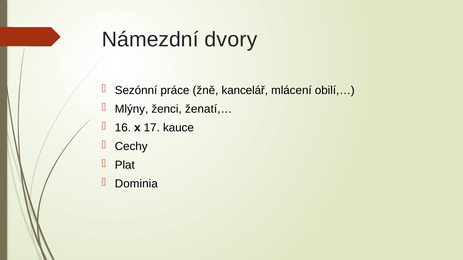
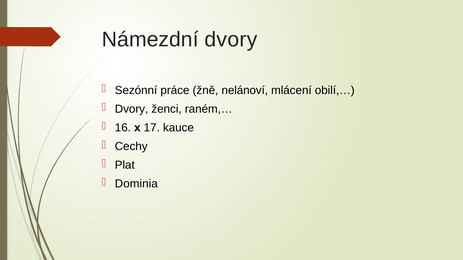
kancelář: kancelář -> nelánoví
Mlýny at (132, 109): Mlýny -> Dvory
ženatí,…: ženatí,… -> raném,…
